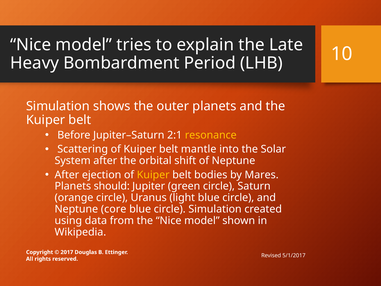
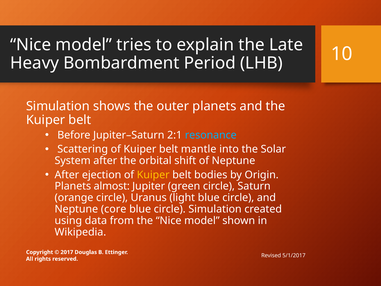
resonance colour: yellow -> light blue
Mares: Mares -> Origin
should: should -> almost
